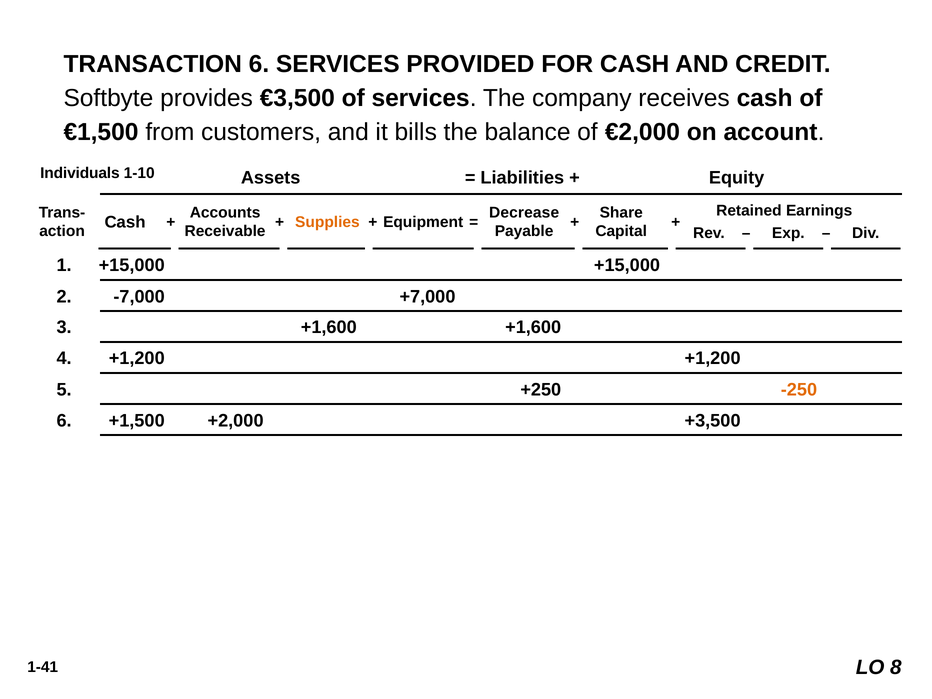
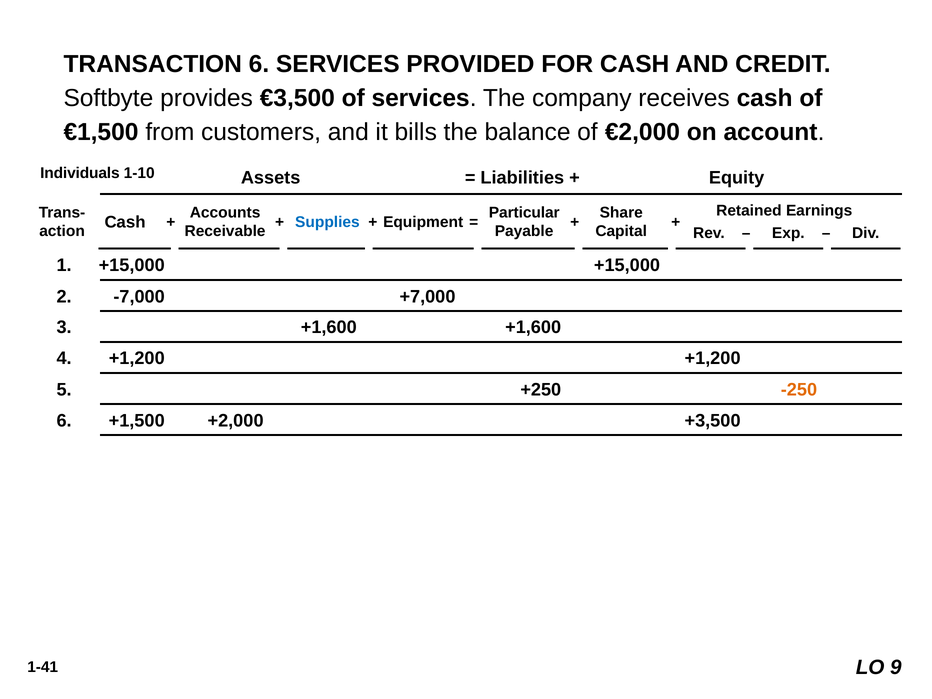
Decrease: Decrease -> Particular
Supplies colour: orange -> blue
LO 8: 8 -> 9
